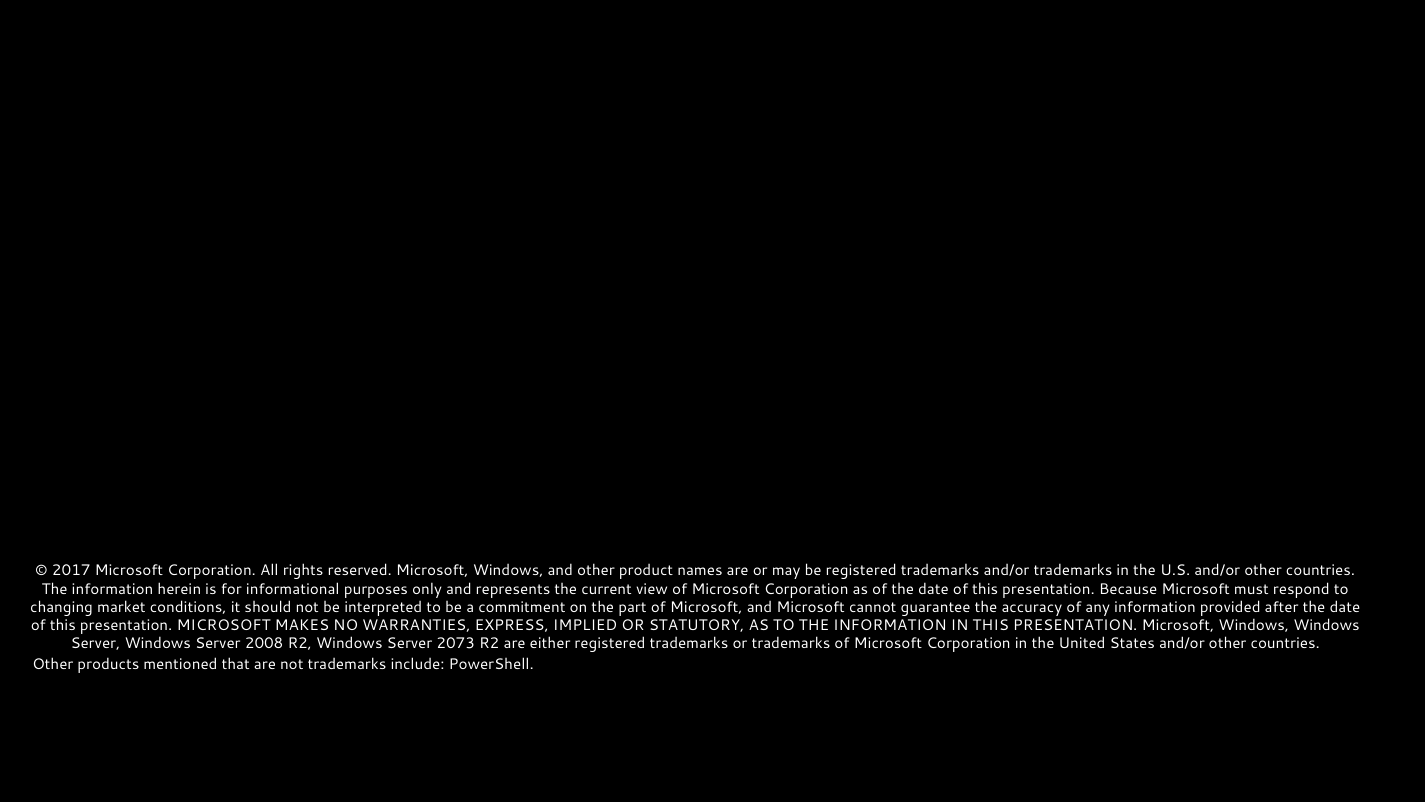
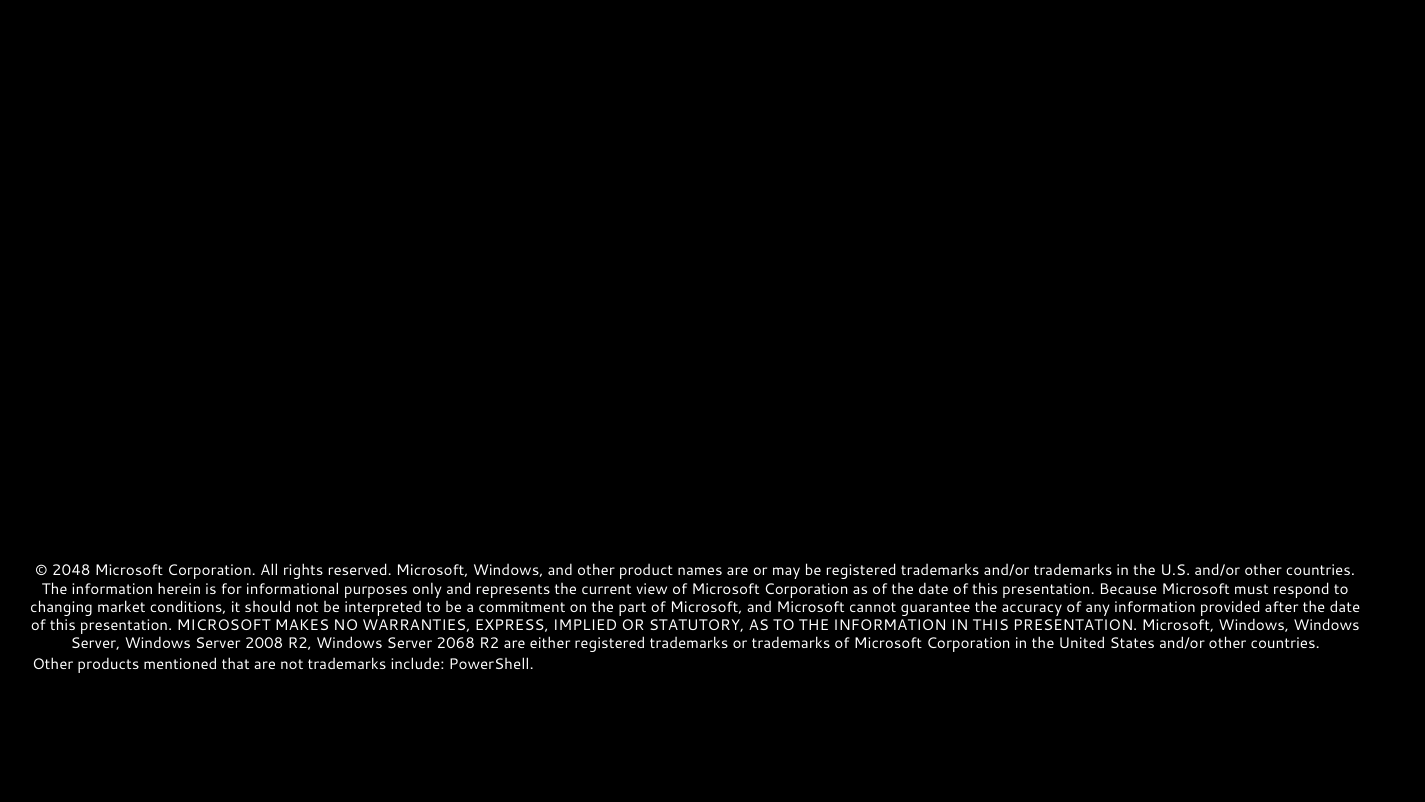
2017: 2017 -> 2048
2073: 2073 -> 2068
